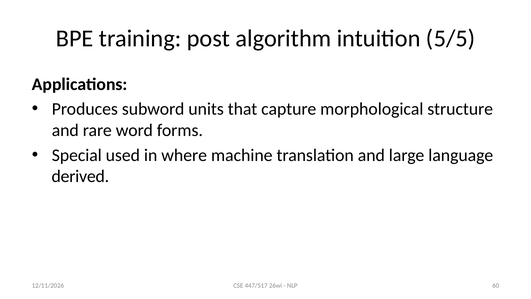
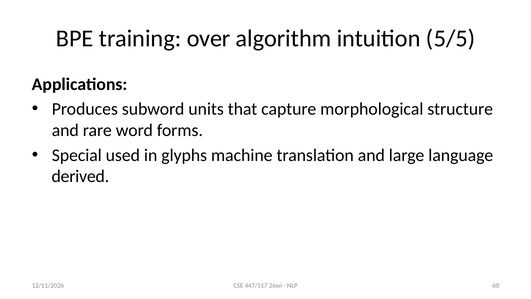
post: post -> over
where: where -> glyphs
